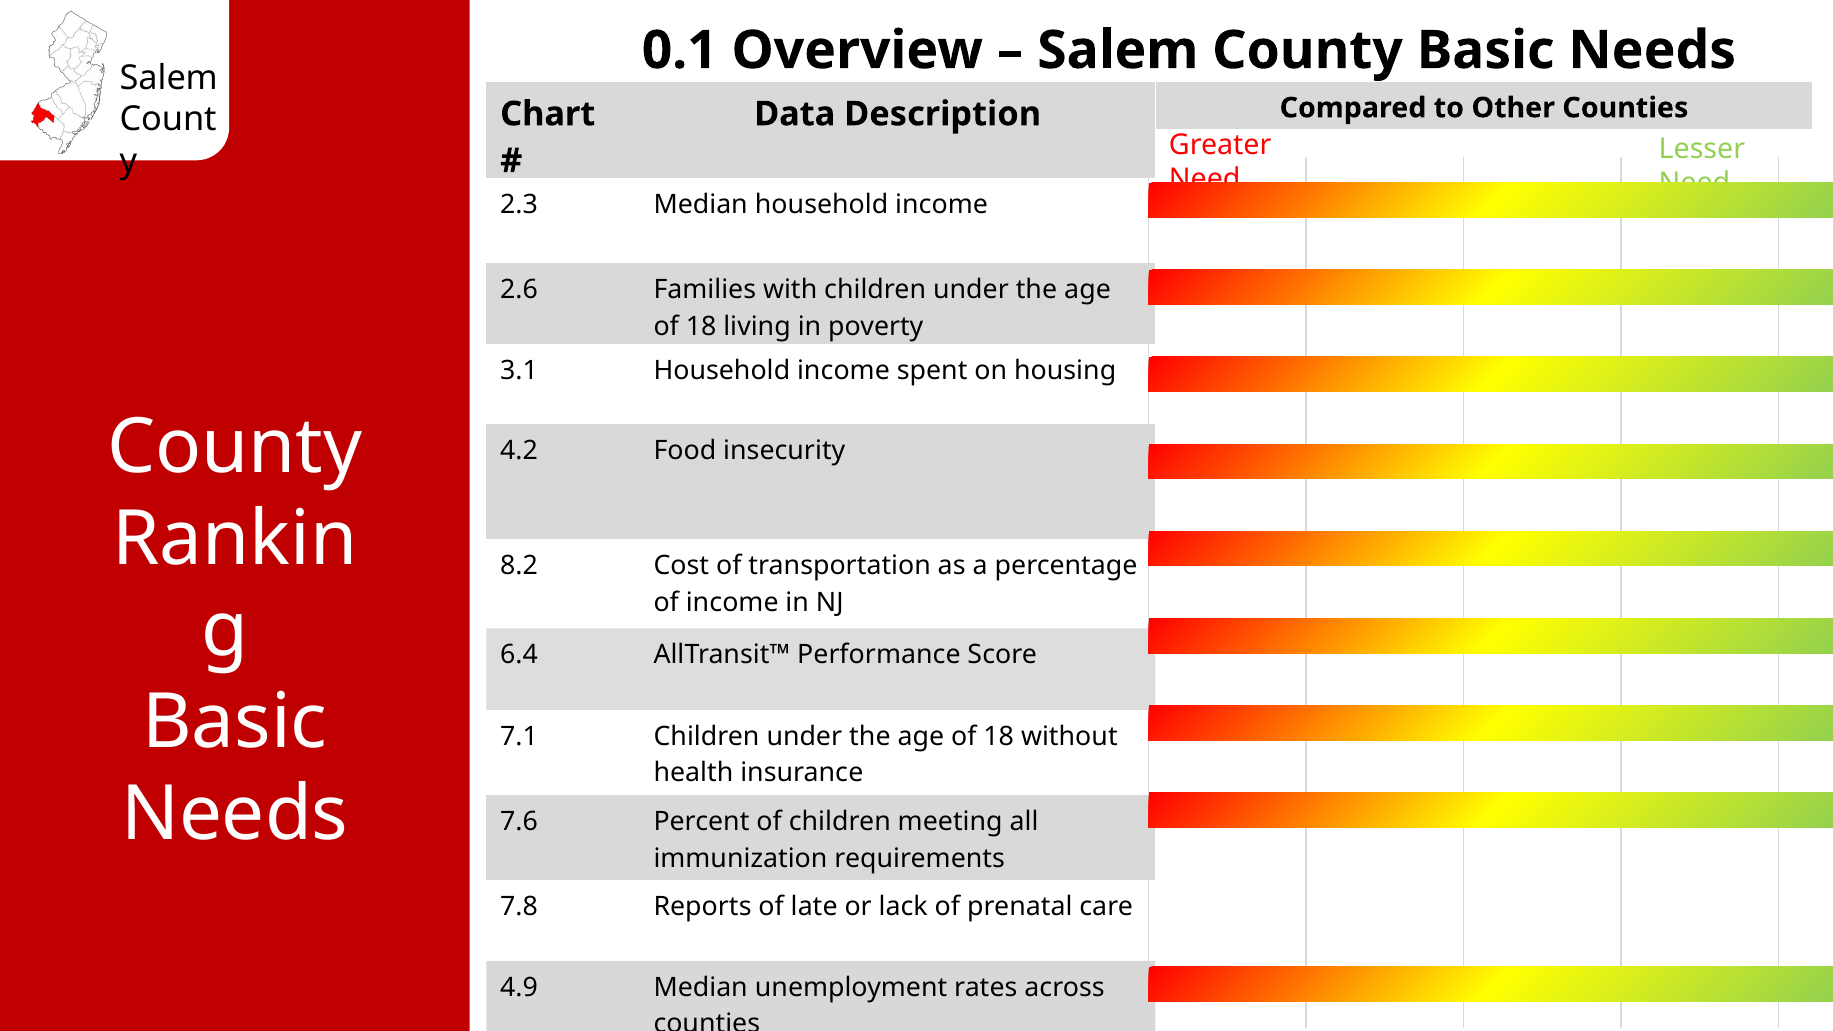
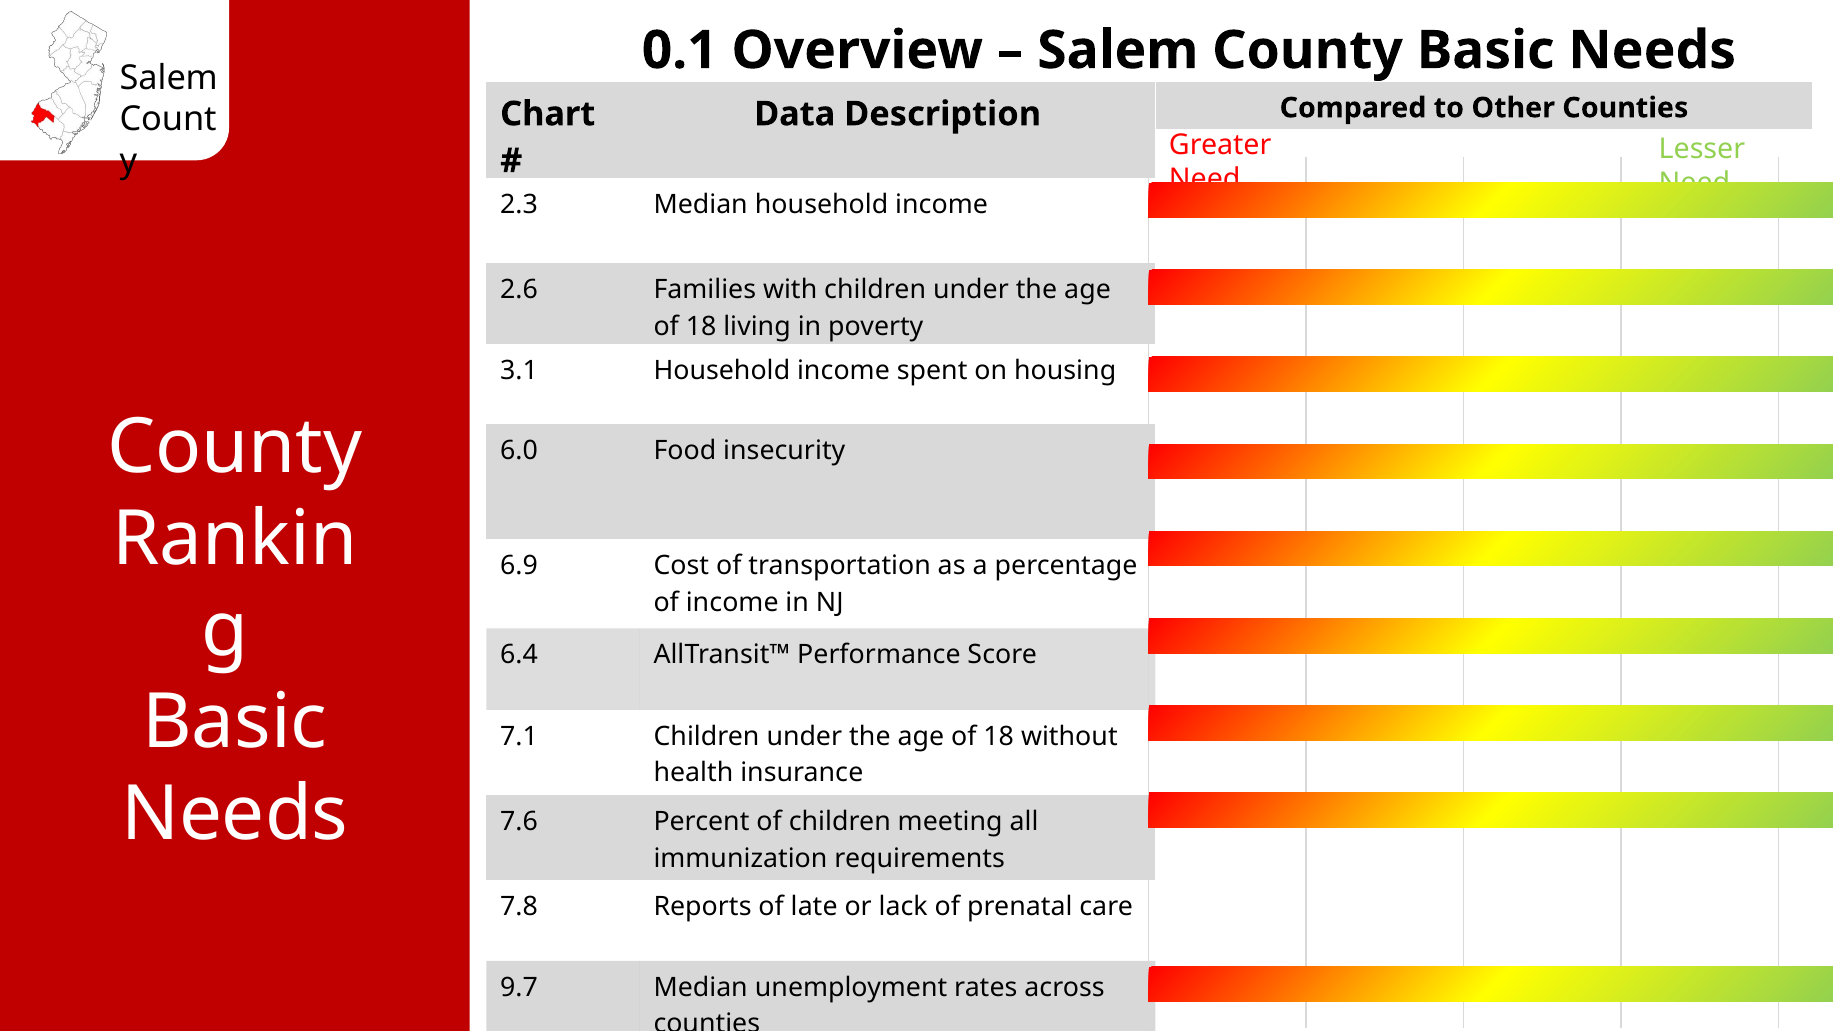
4.2: 4.2 -> 6.0
8.2: 8.2 -> 6.9
4.9: 4.9 -> 9.7
